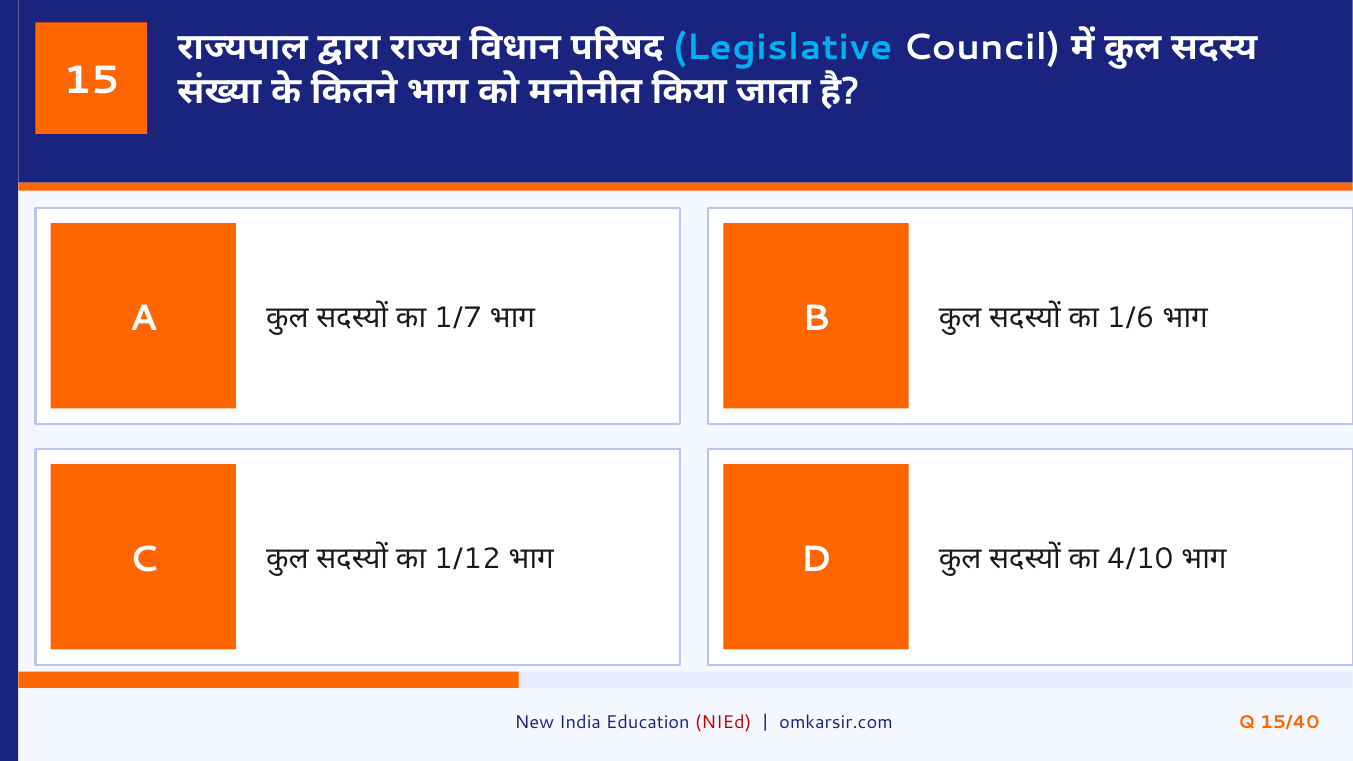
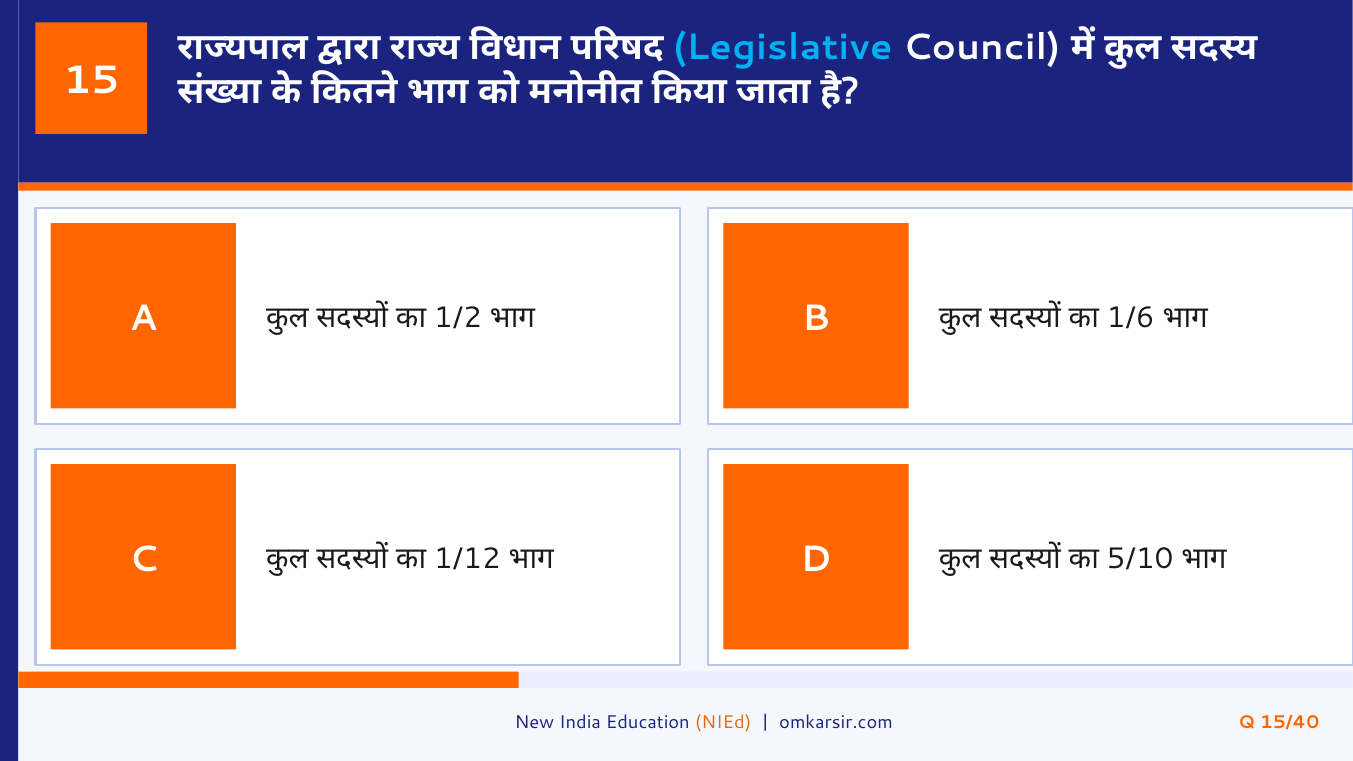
1/7: 1/7 -> 1/2
4/10: 4/10 -> 5/10
NIEd colour: red -> orange
